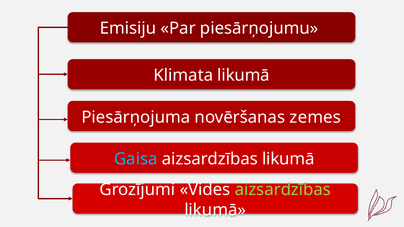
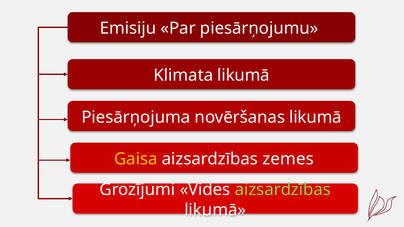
novēršanas zemes: zemes -> likumā
Gaisa colour: light blue -> yellow
likumā at (288, 159): likumā -> zemes
